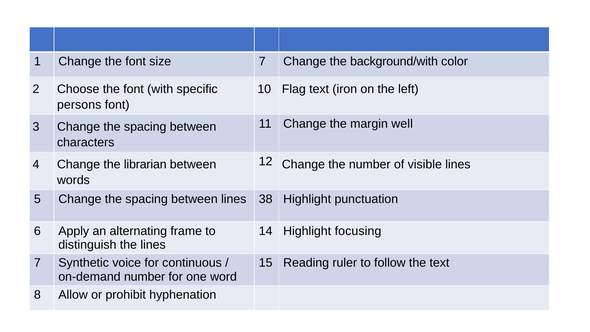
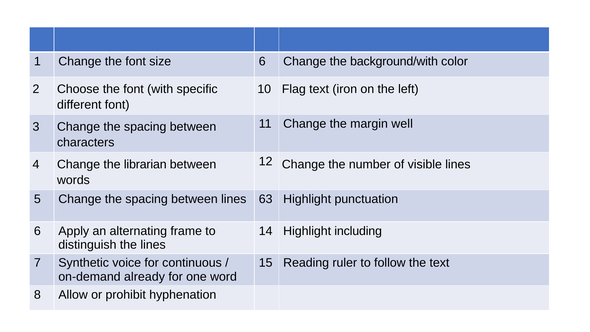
size 7: 7 -> 6
persons: persons -> different
38: 38 -> 63
focusing: focusing -> including
on-demand number: number -> already
